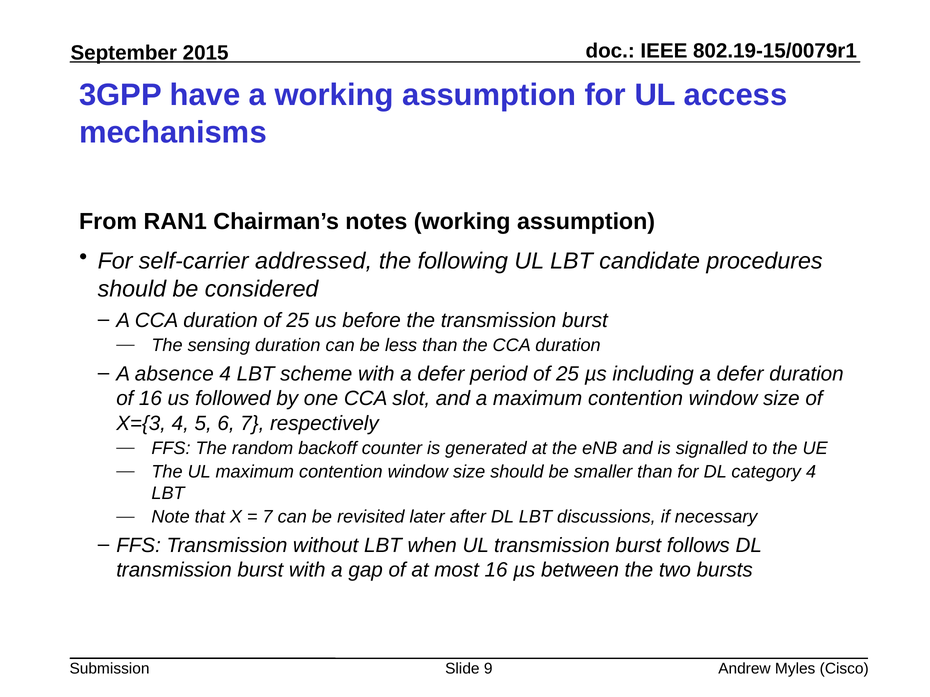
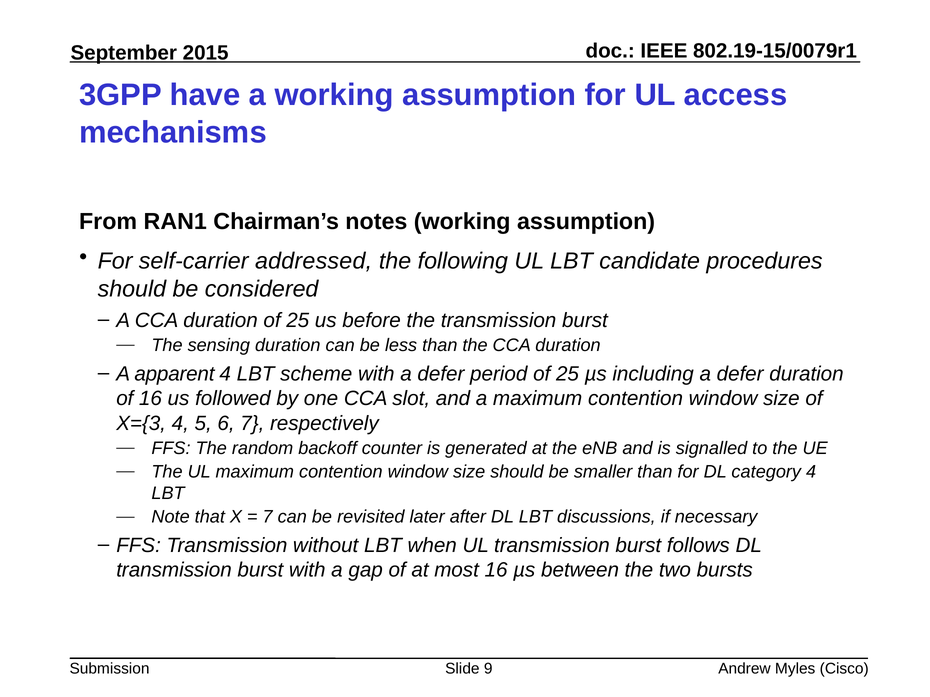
absence: absence -> apparent
